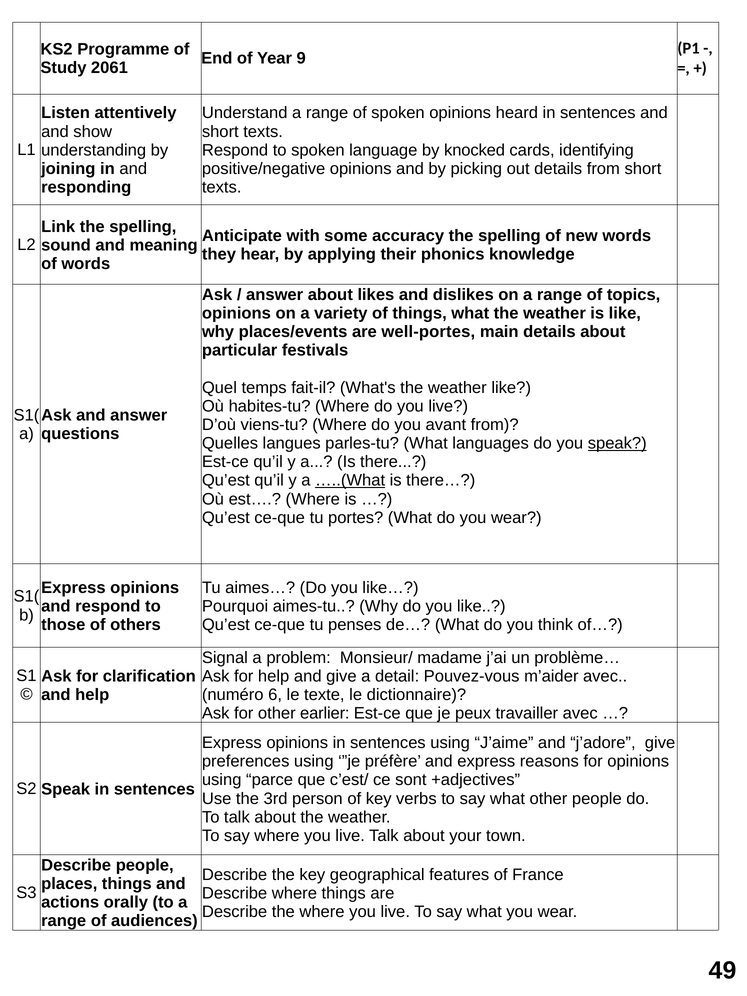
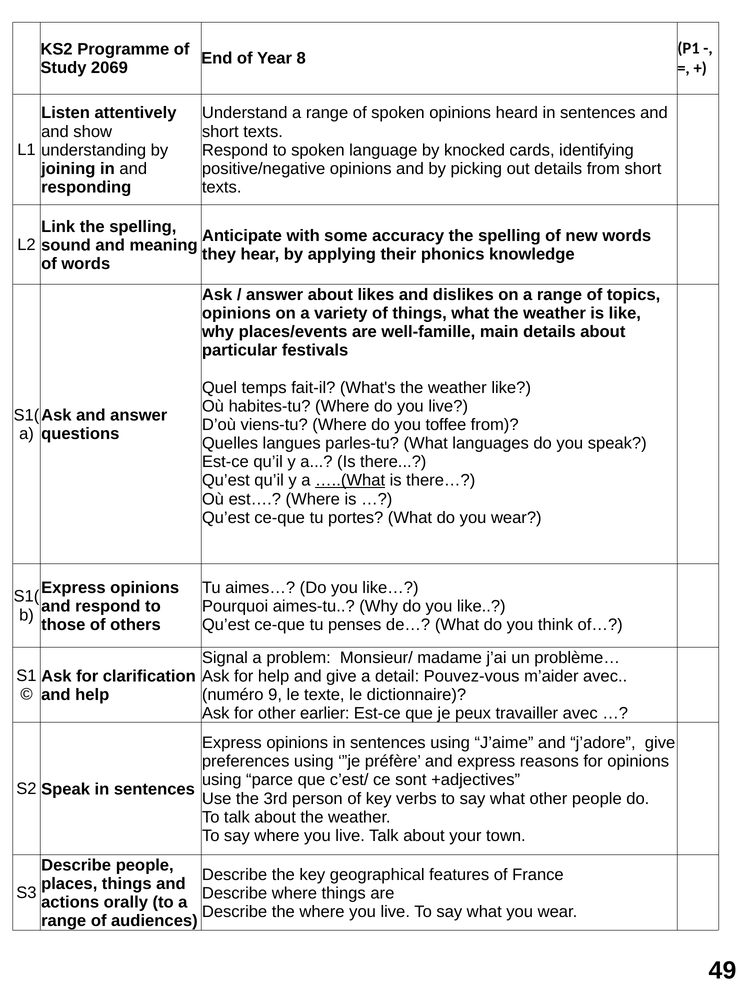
9: 9 -> 8
2061: 2061 -> 2069
well-portes: well-portes -> well-famille
avant: avant -> toffee
speak at (617, 443) underline: present -> none
6: 6 -> 9
